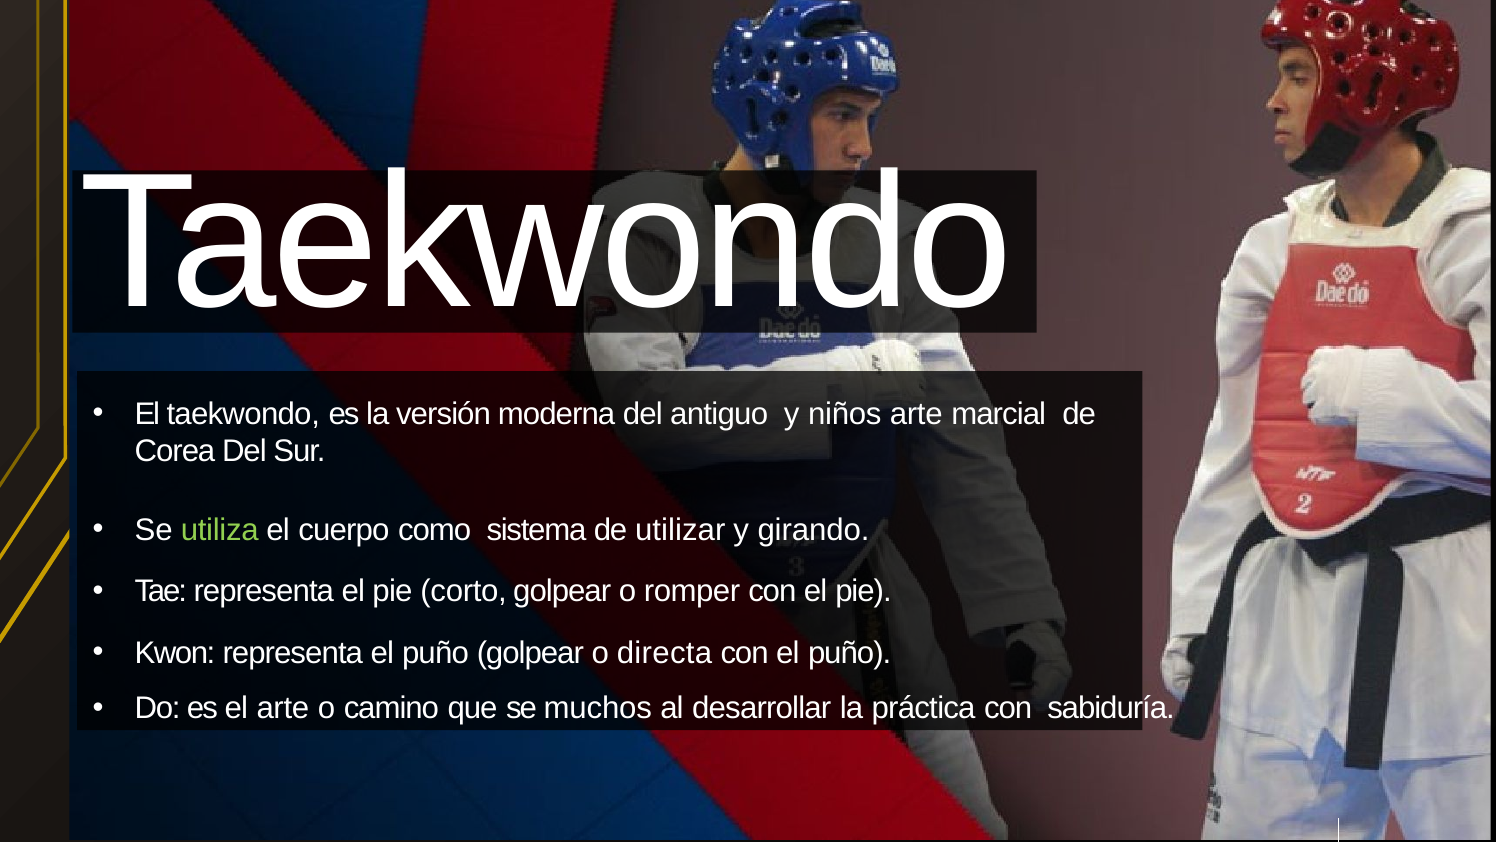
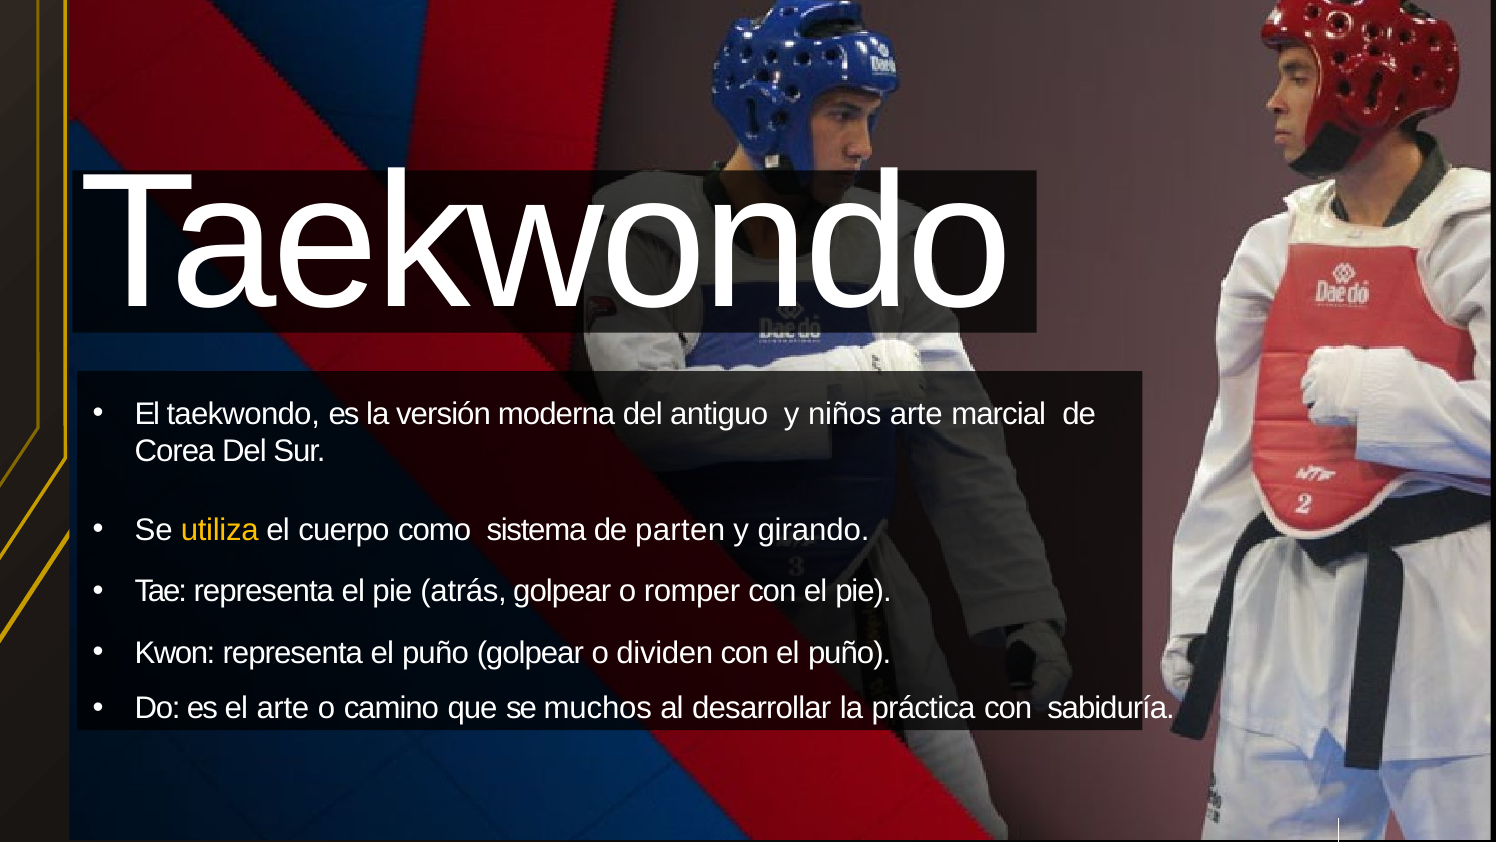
utiliza colour: light green -> yellow
utilizar: utilizar -> parten
corto: corto -> atrás
directa: directa -> dividen
